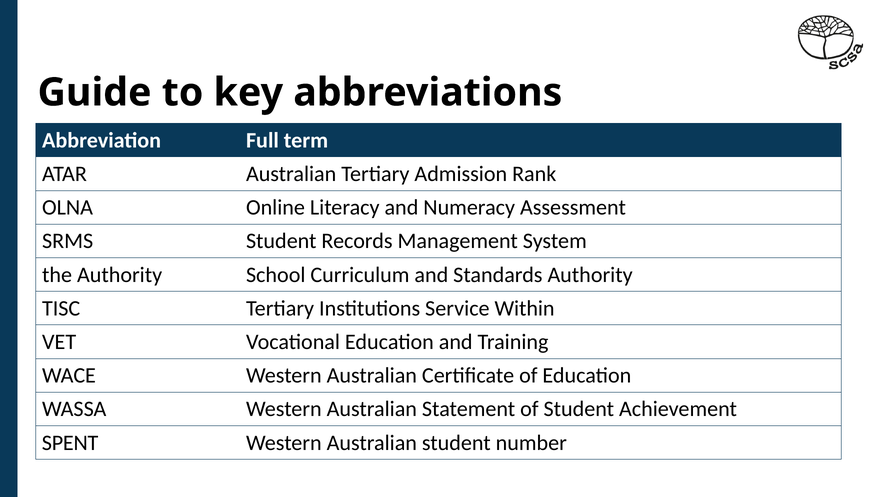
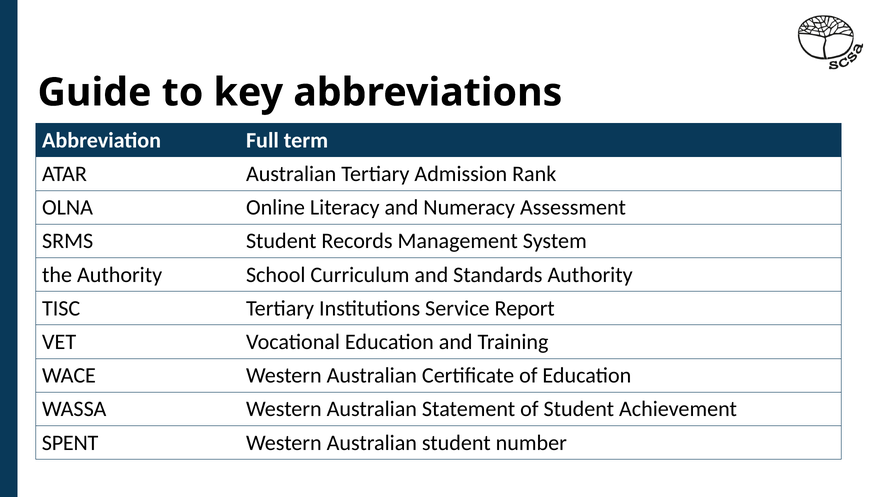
Within: Within -> Report
